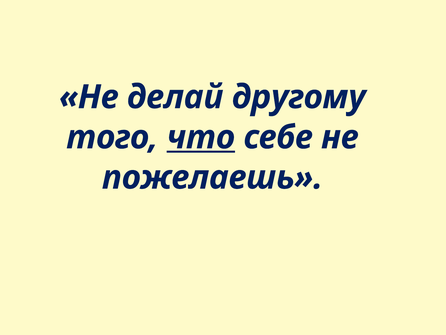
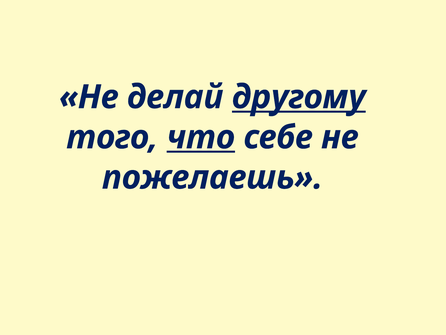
другому underline: none -> present
